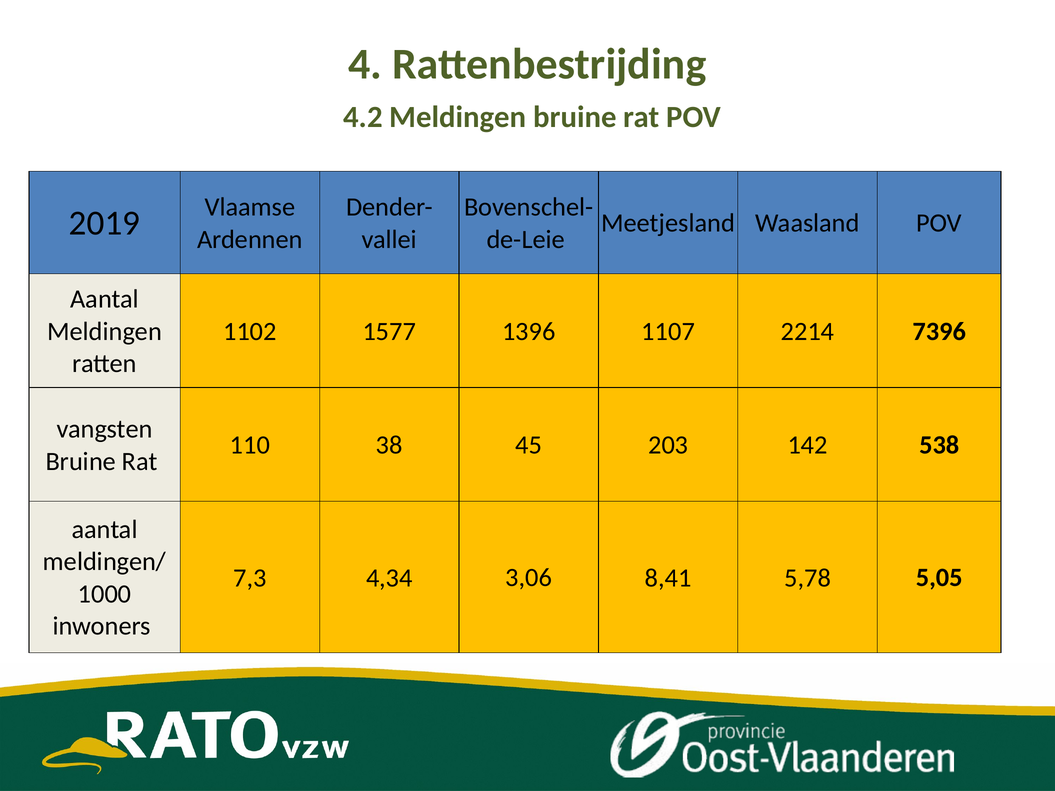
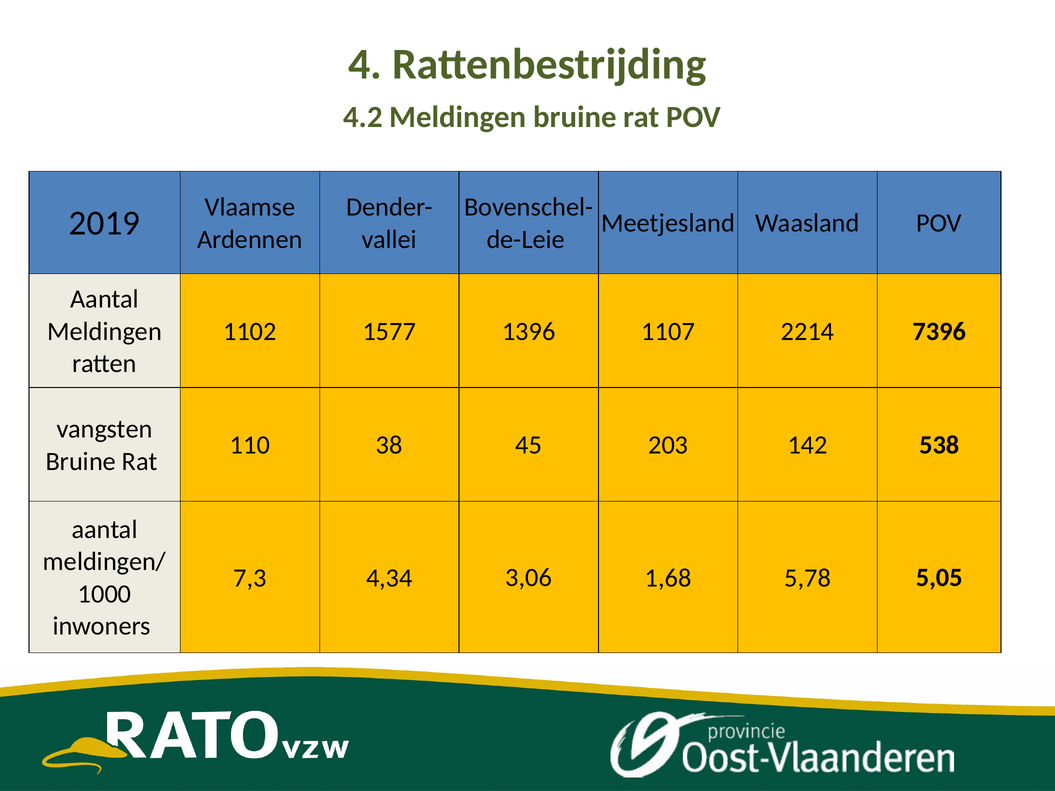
8,41: 8,41 -> 1,68
